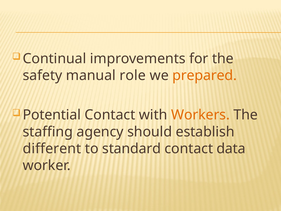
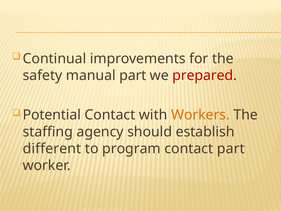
manual role: role -> part
prepared colour: orange -> red
standard: standard -> program
contact data: data -> part
